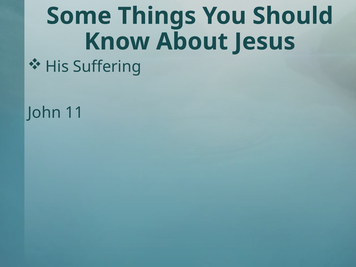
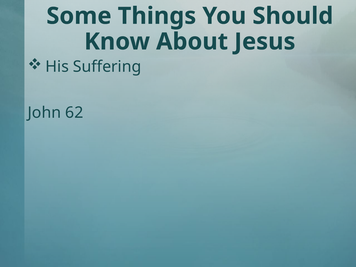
11: 11 -> 62
